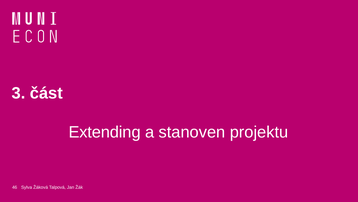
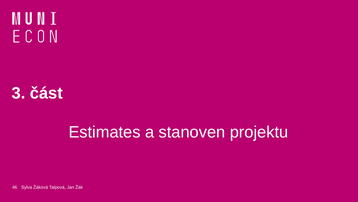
Extending: Extending -> Estimates
